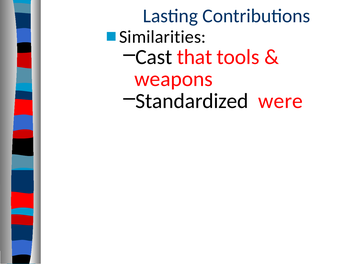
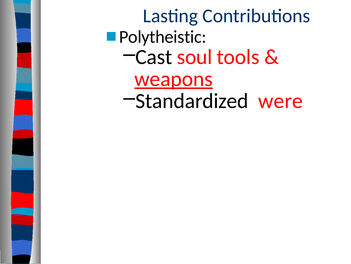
Similarities: Similarities -> Polytheistic
that: that -> soul
weapons underline: none -> present
